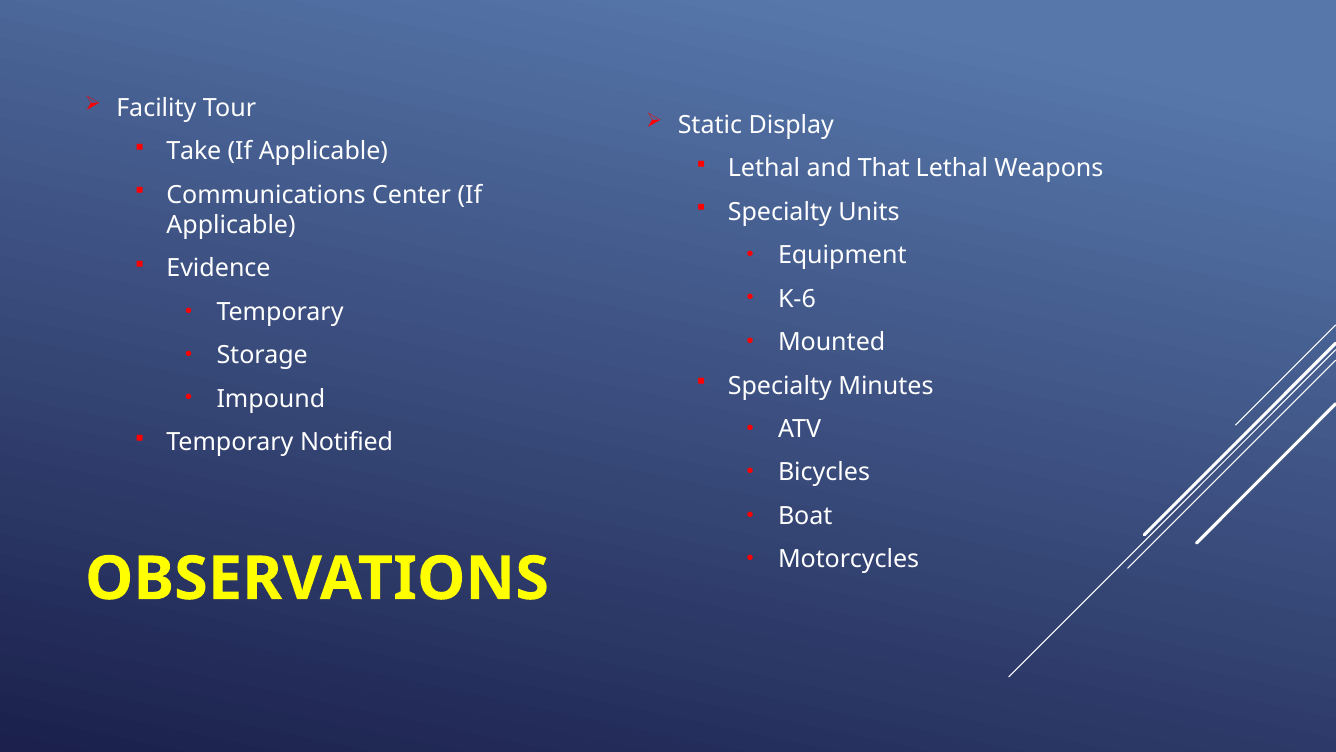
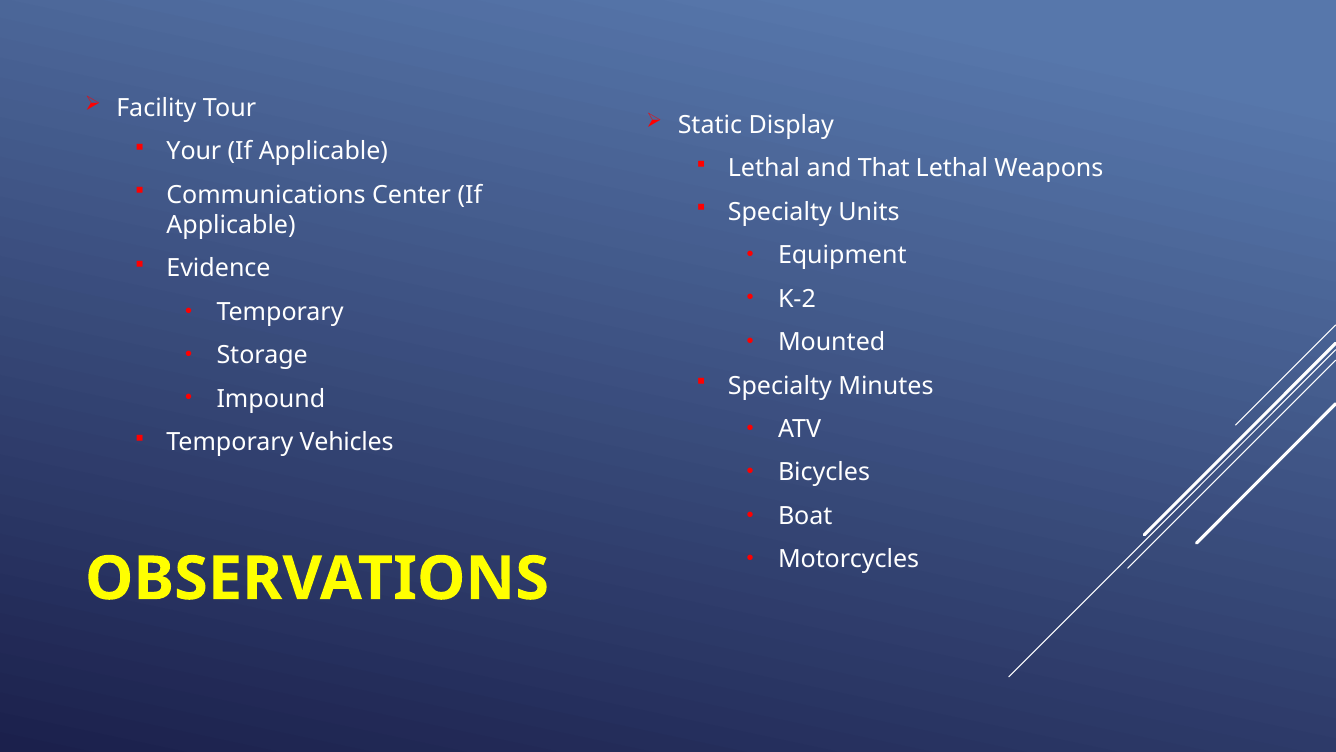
Take: Take -> Your
K-6: K-6 -> K-2
Notified: Notified -> Vehicles
